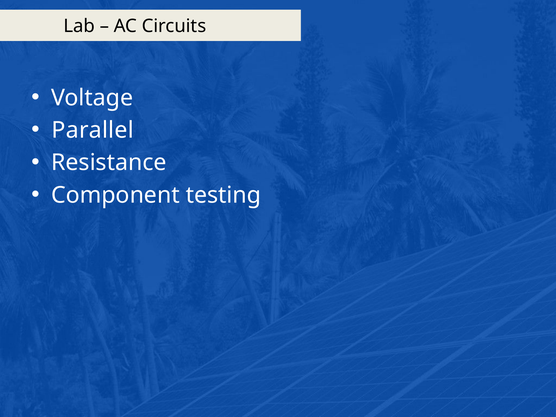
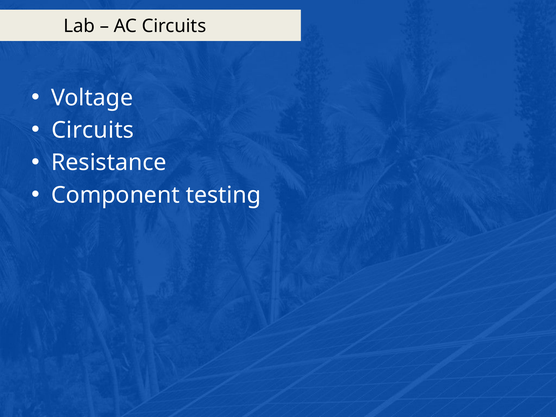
Parallel at (93, 130): Parallel -> Circuits
